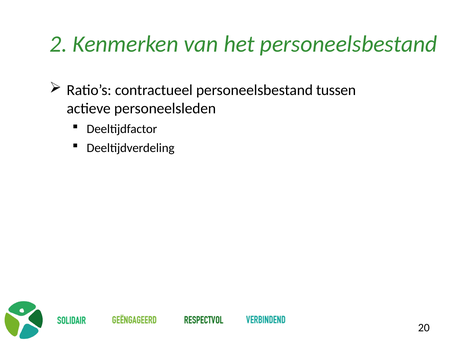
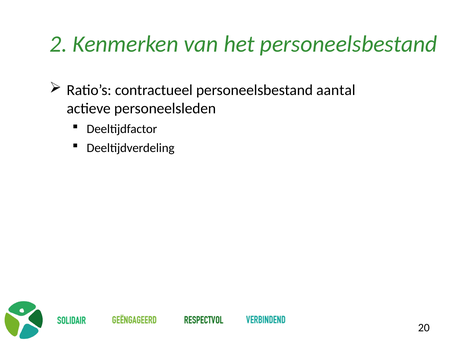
tussen: tussen -> aantal
